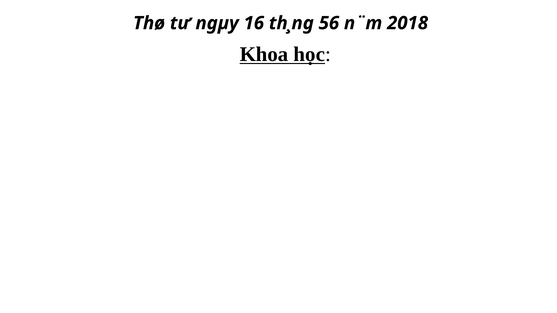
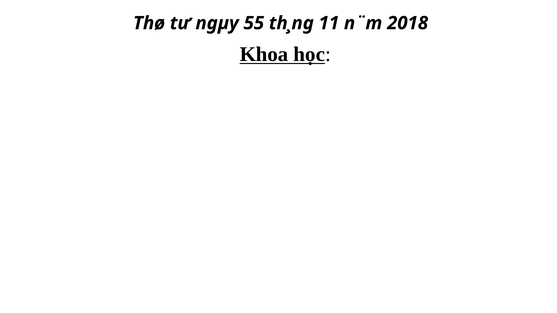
16: 16 -> 55
56: 56 -> 11
